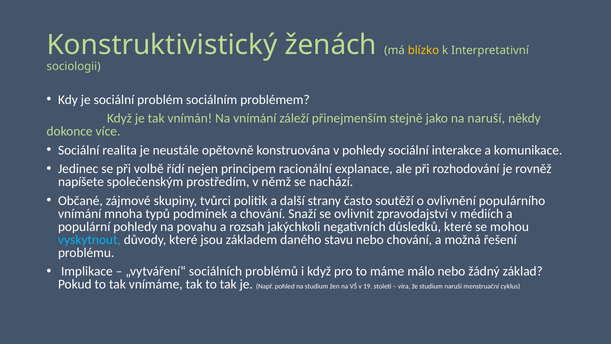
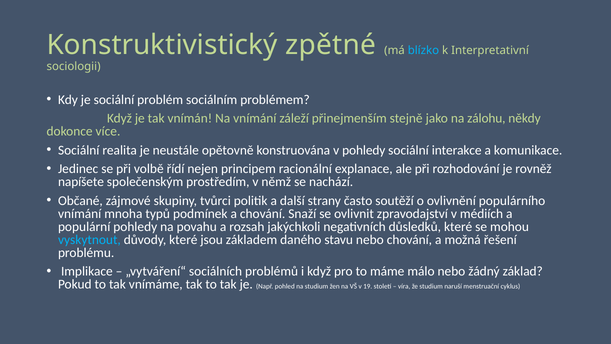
ženách: ženách -> zpětné
blízko colour: yellow -> light blue
na naruší: naruší -> zálohu
